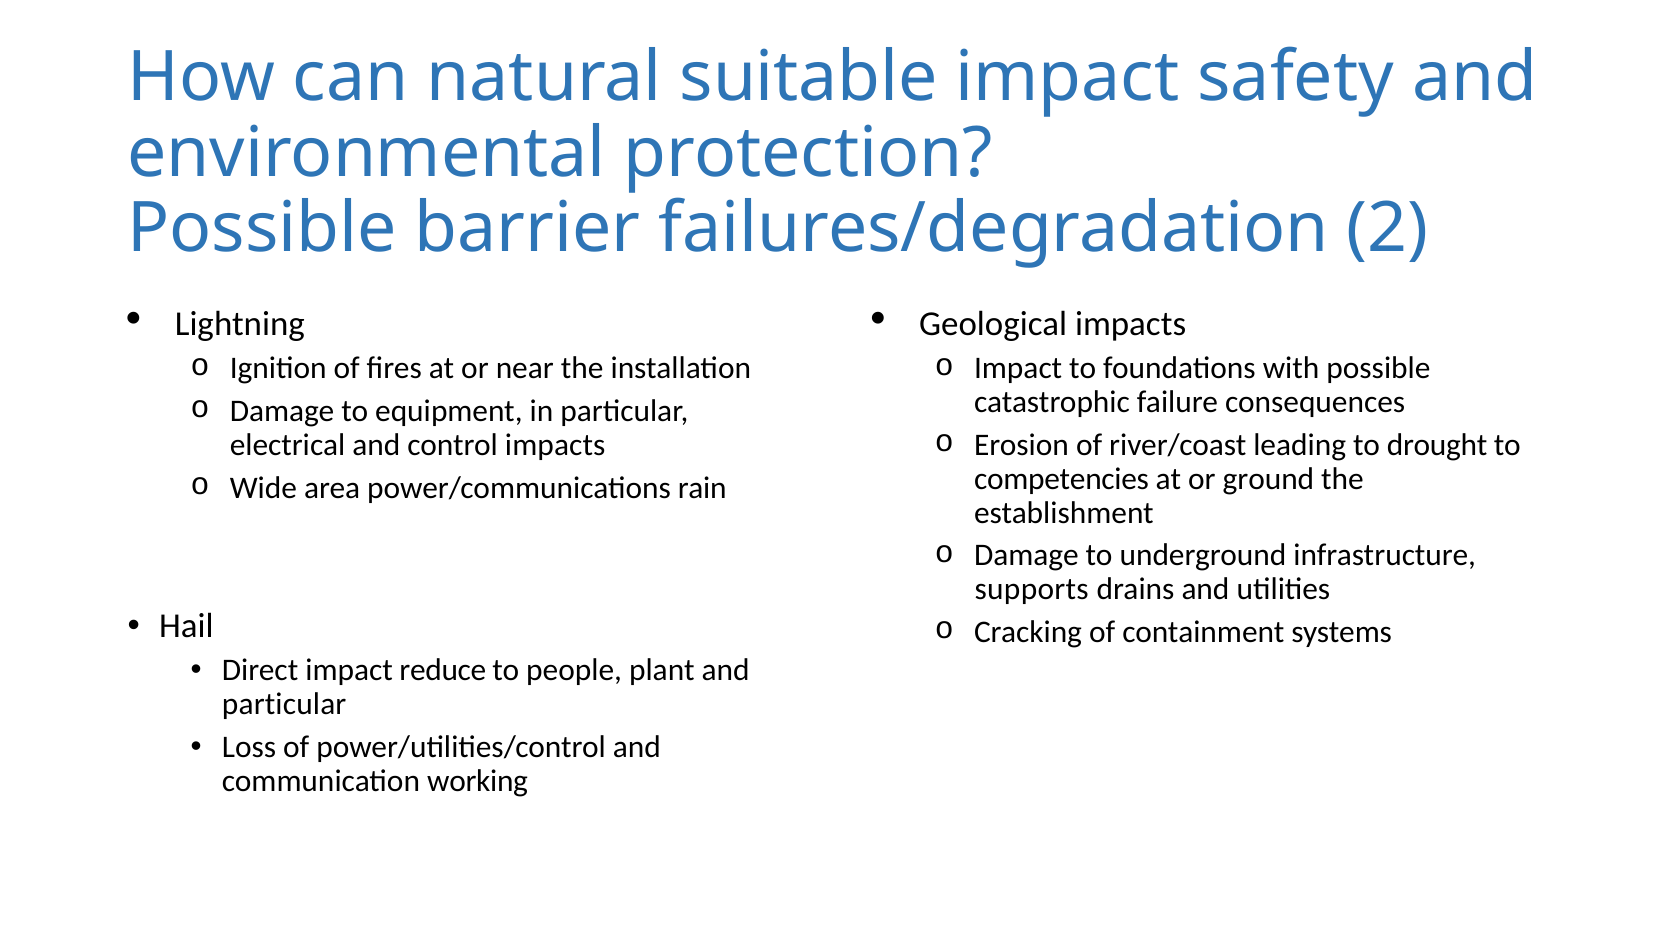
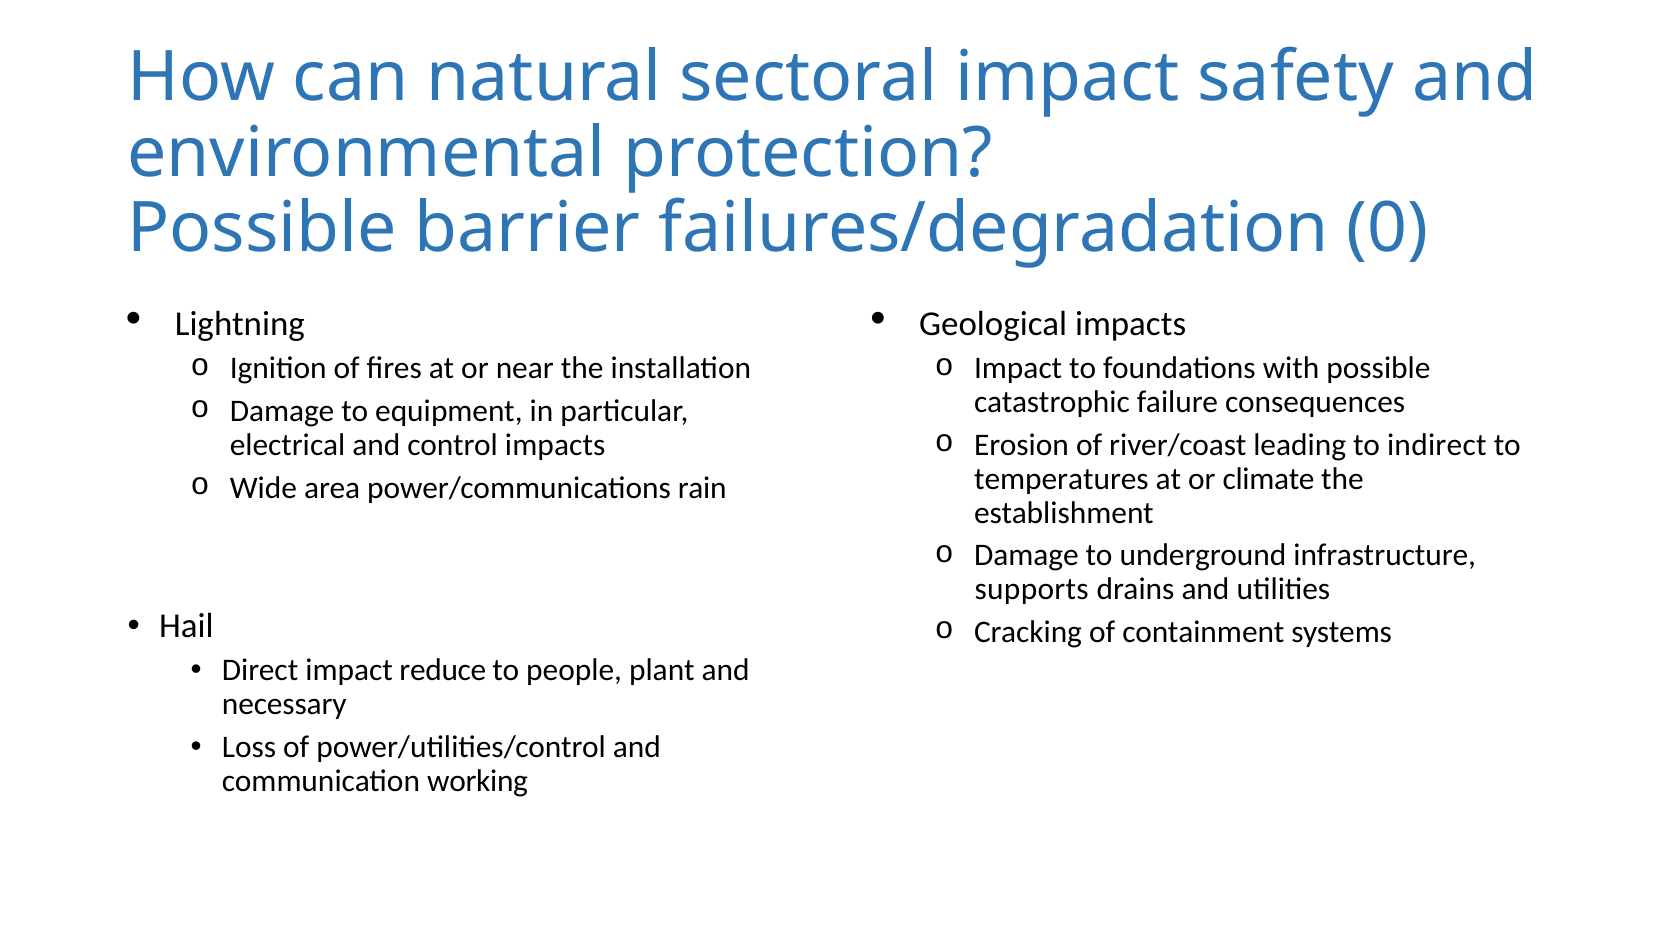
suitable: suitable -> sectoral
2: 2 -> 0
drought: drought -> indirect
competencies: competencies -> temperatures
ground: ground -> climate
particular at (284, 705): particular -> necessary
